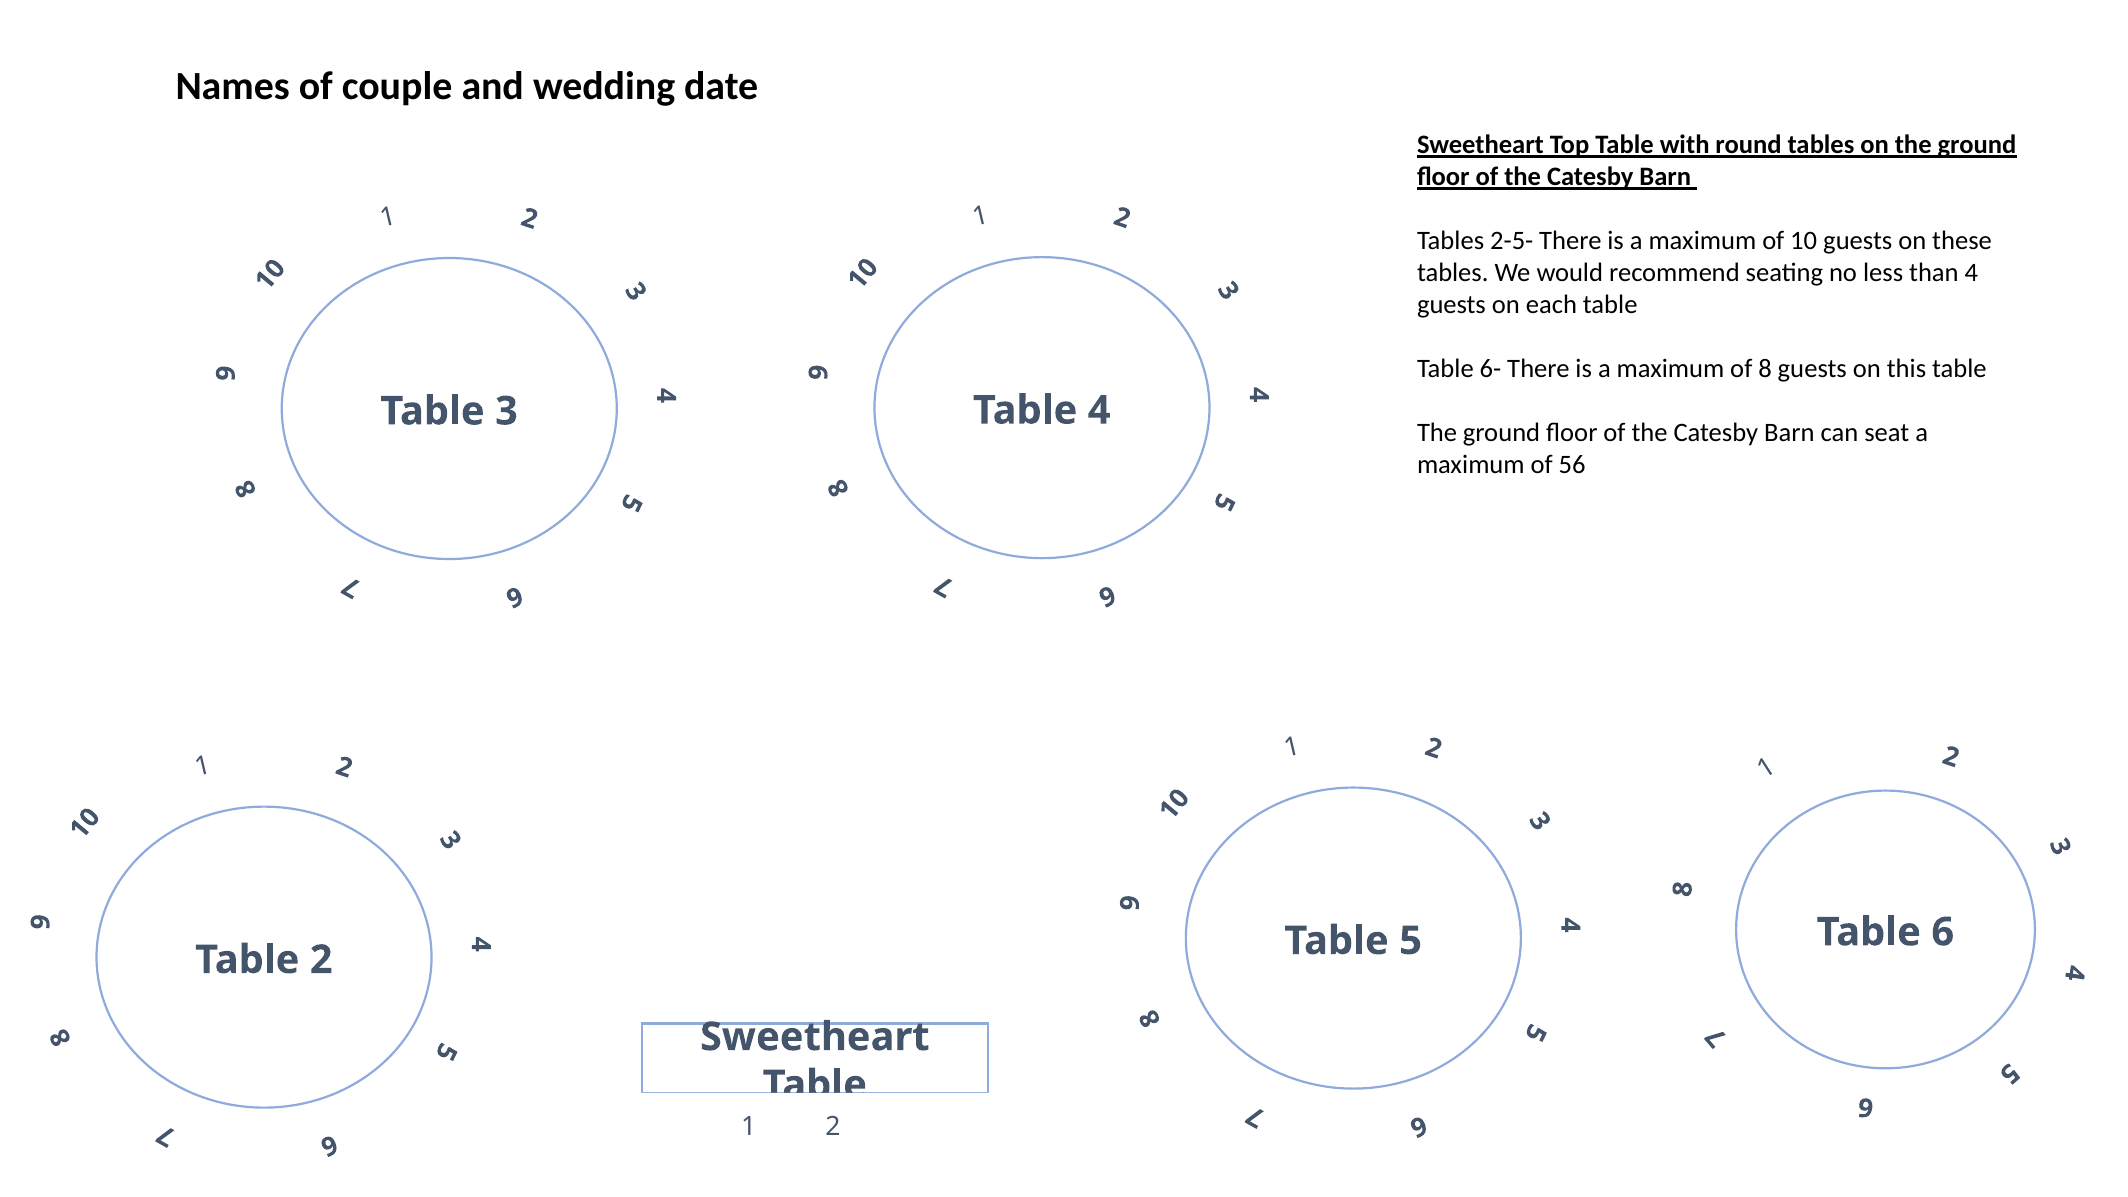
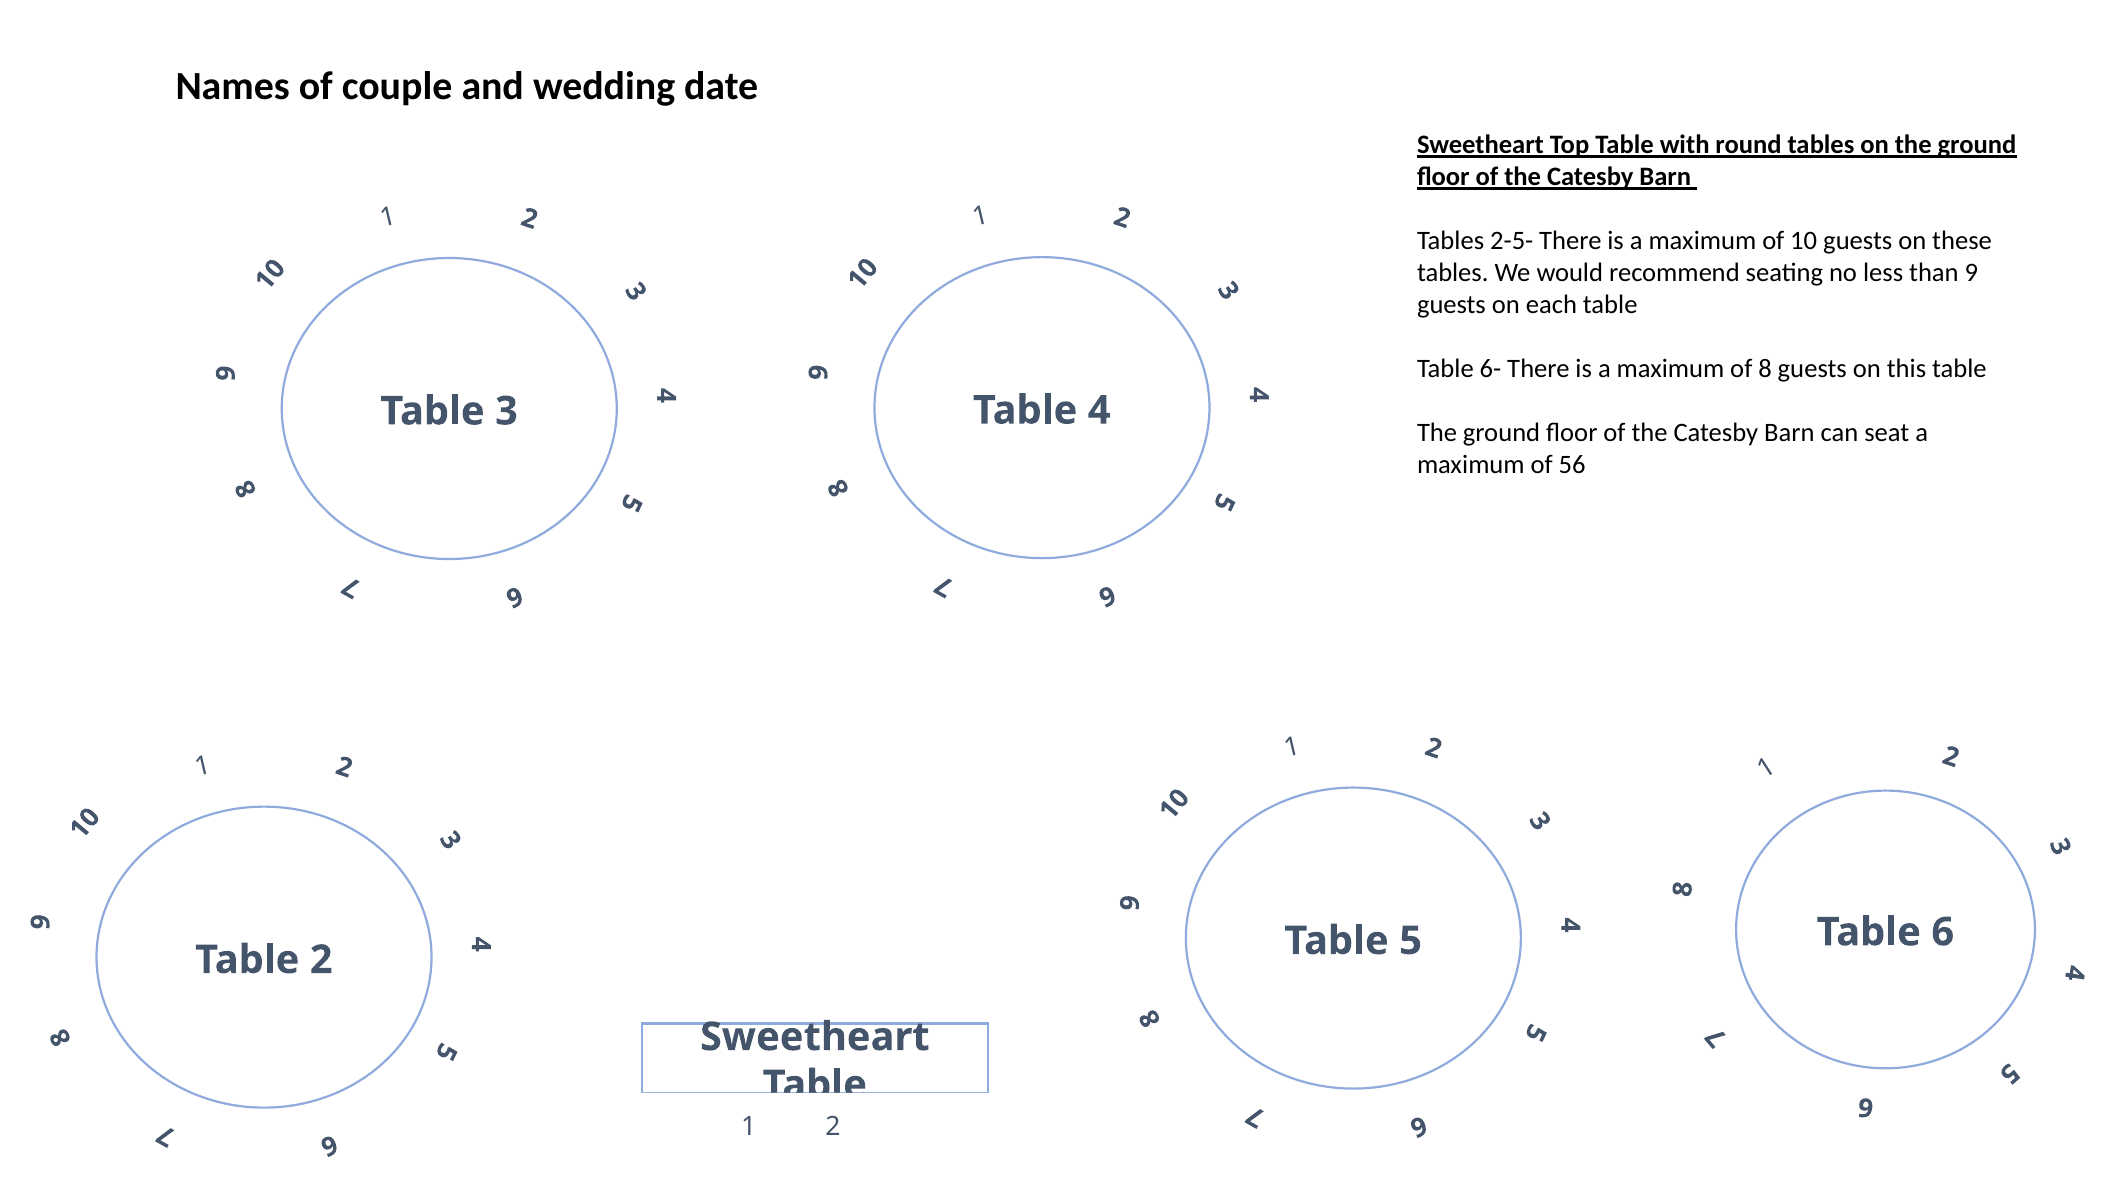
than 4: 4 -> 9
